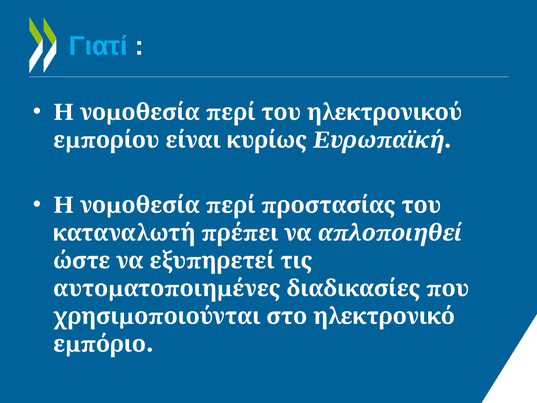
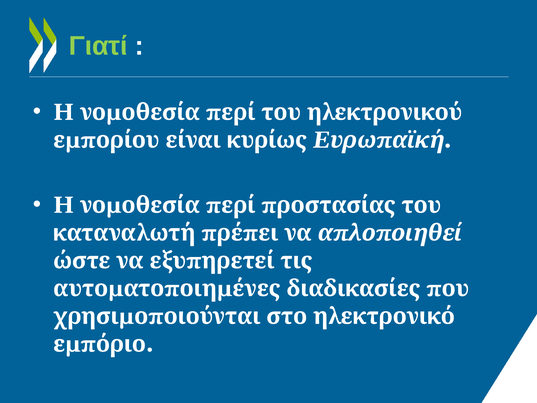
Γιατί colour: light blue -> light green
